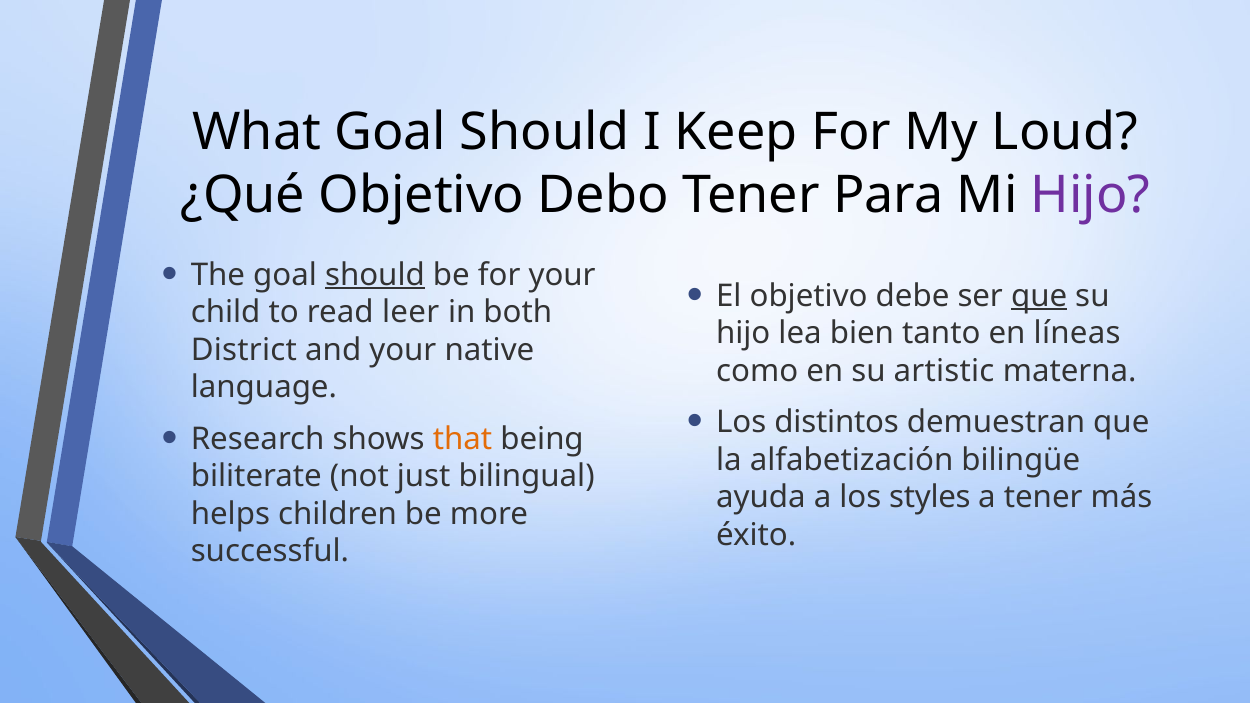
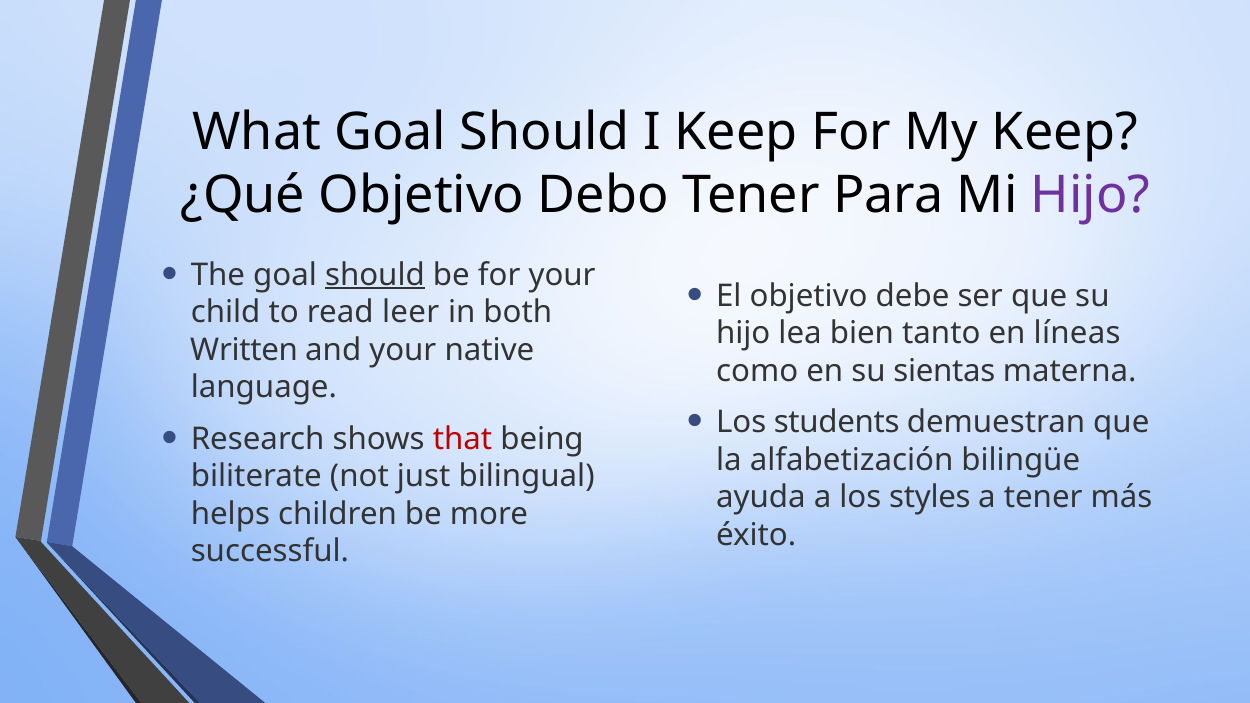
My Loud: Loud -> Keep
que at (1039, 296) underline: present -> none
District: District -> Written
artistic: artistic -> sientas
distintos: distintos -> students
that colour: orange -> red
